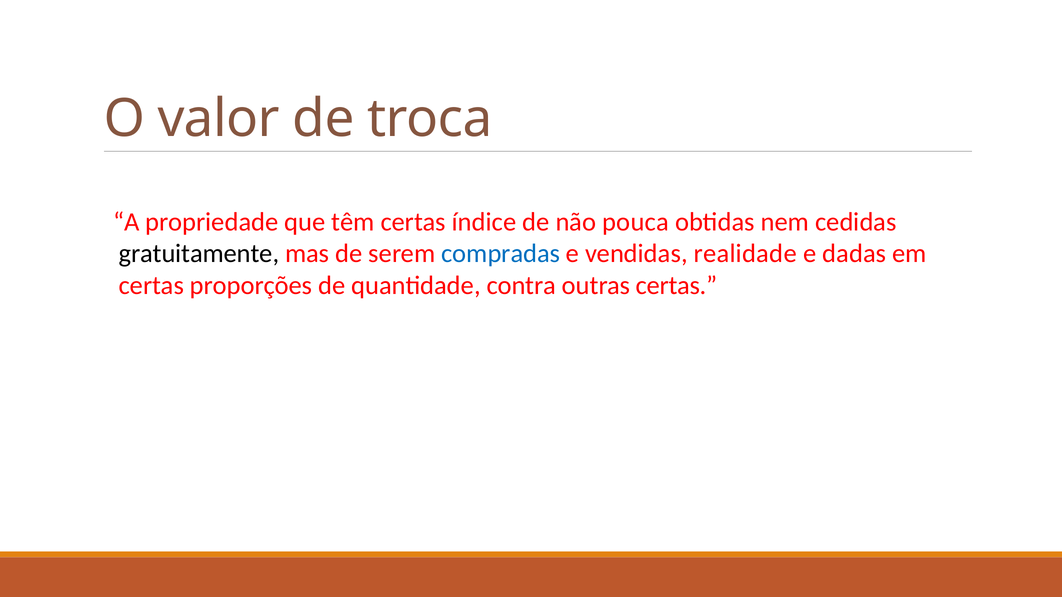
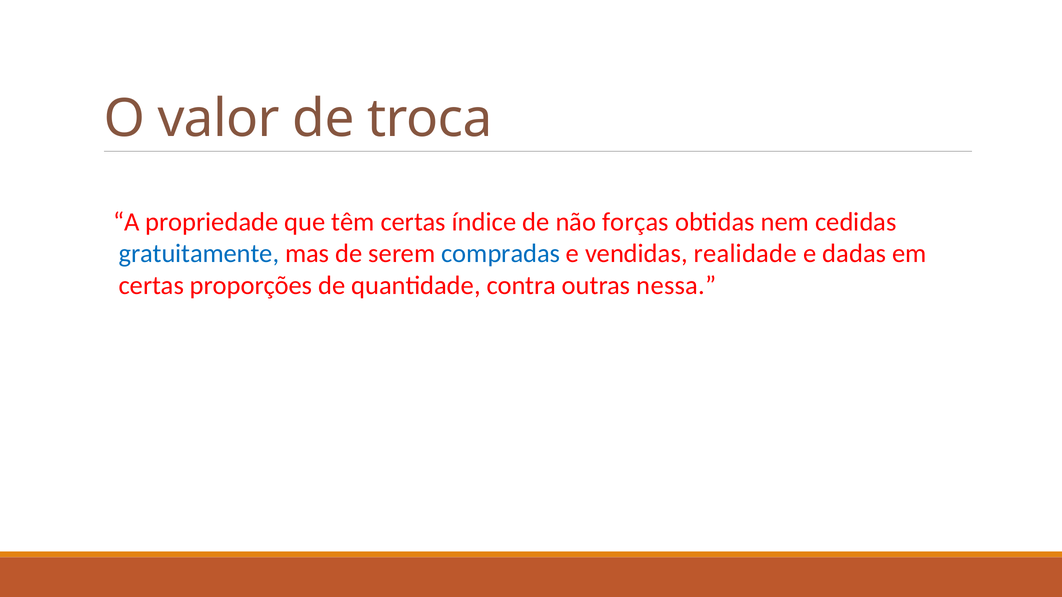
pouca: pouca -> forças
gratuitamente colour: black -> blue
outras certas: certas -> nessa
